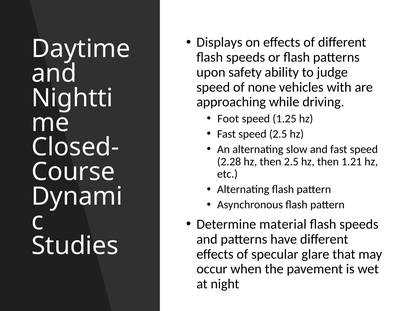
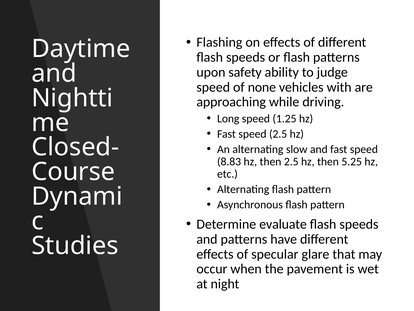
Displays: Displays -> Flashing
Foot: Foot -> Long
2.28: 2.28 -> 8.83
1.21: 1.21 -> 5.25
material: material -> evaluate
